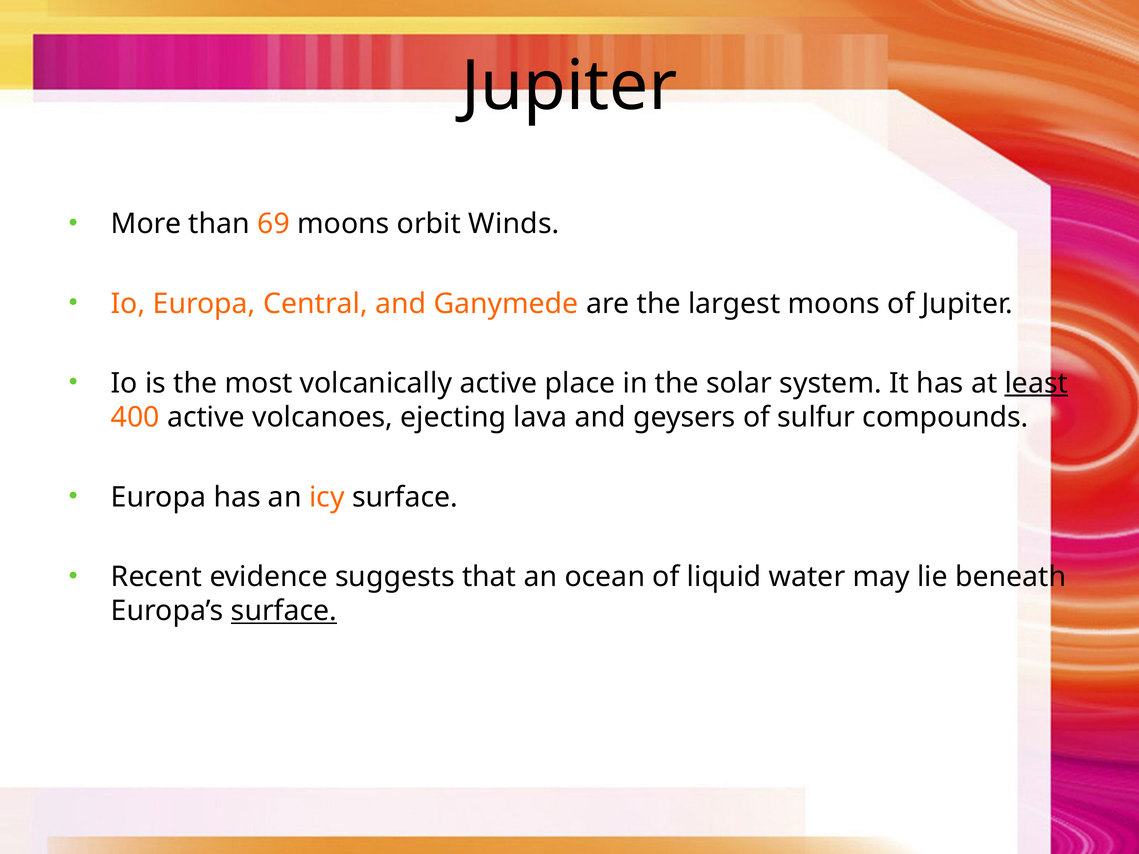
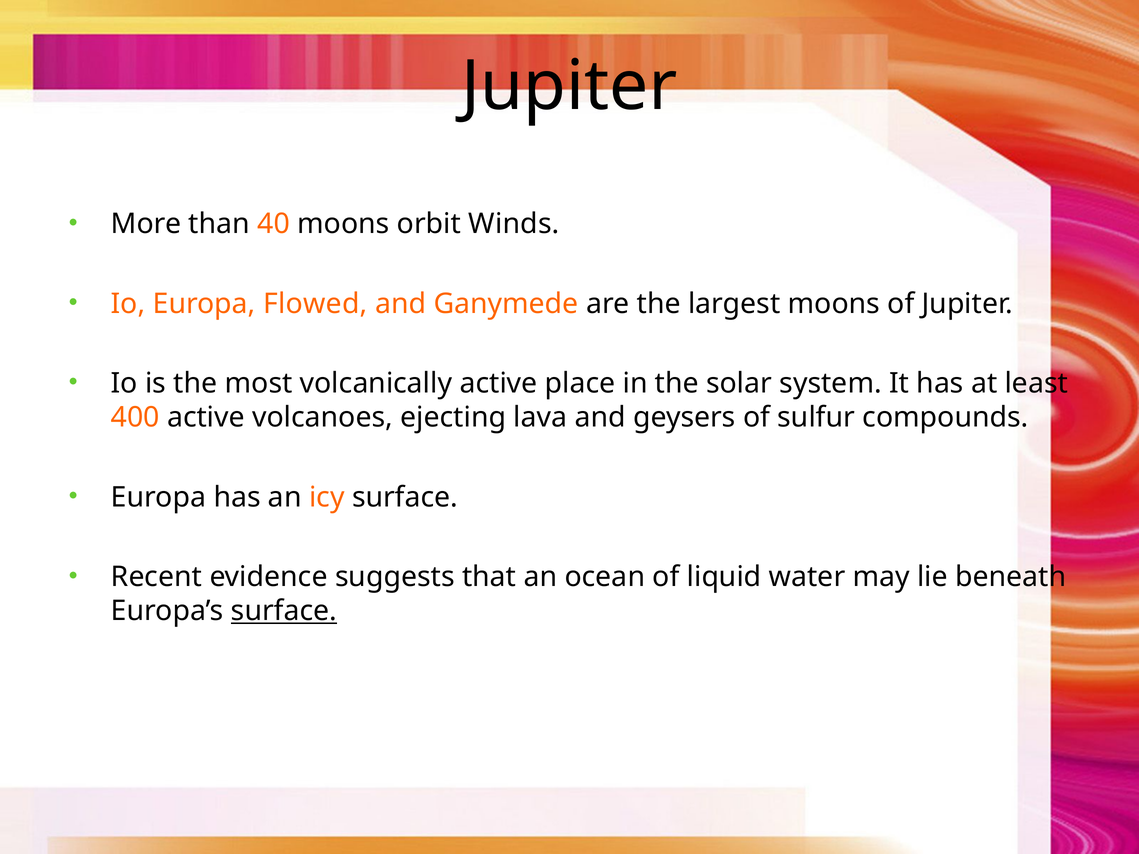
69: 69 -> 40
Central: Central -> Flowed
least underline: present -> none
